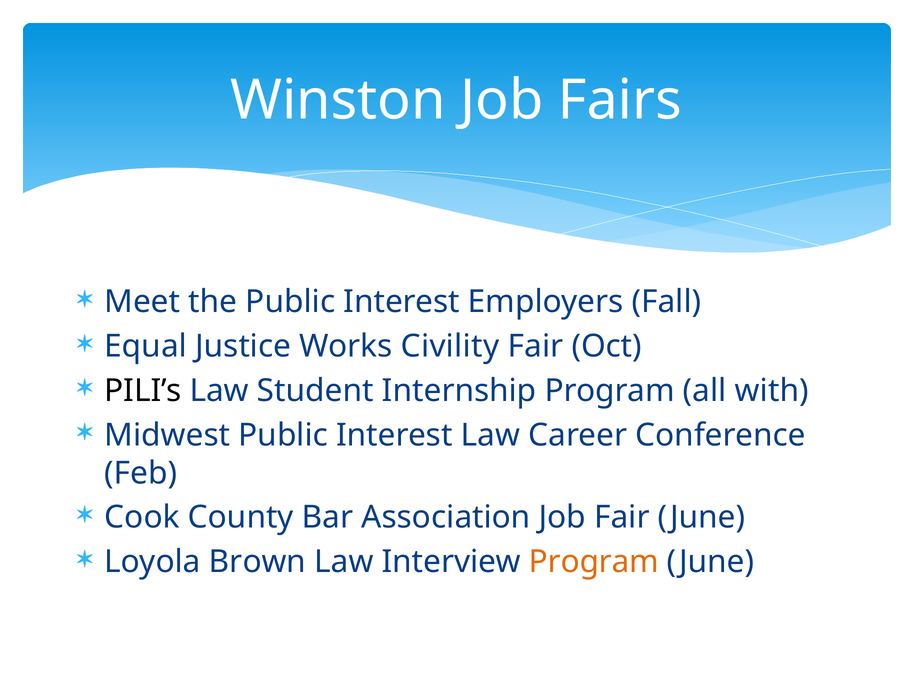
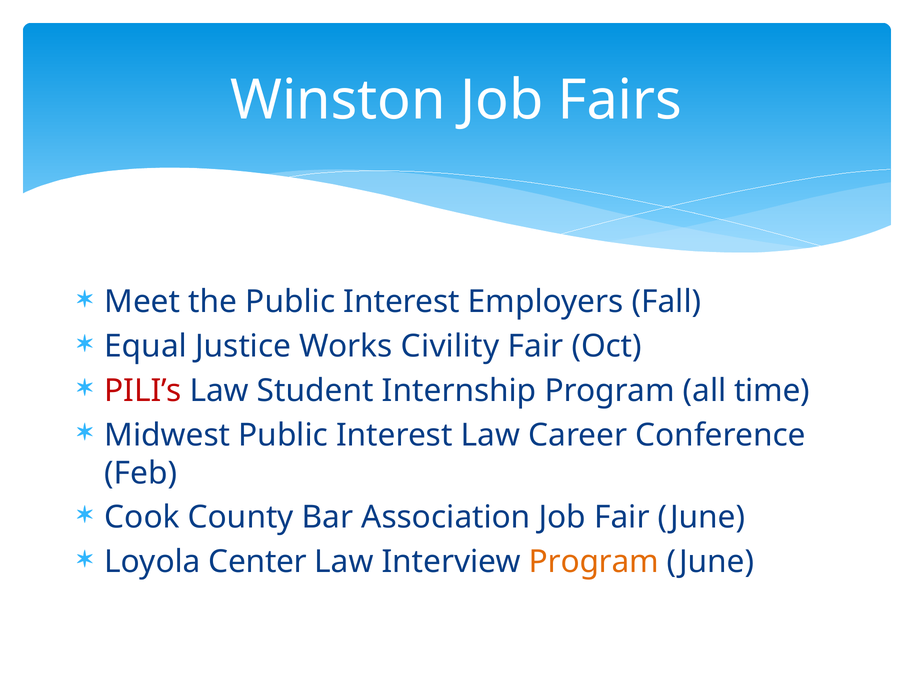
PILI’s colour: black -> red
with: with -> time
Brown: Brown -> Center
